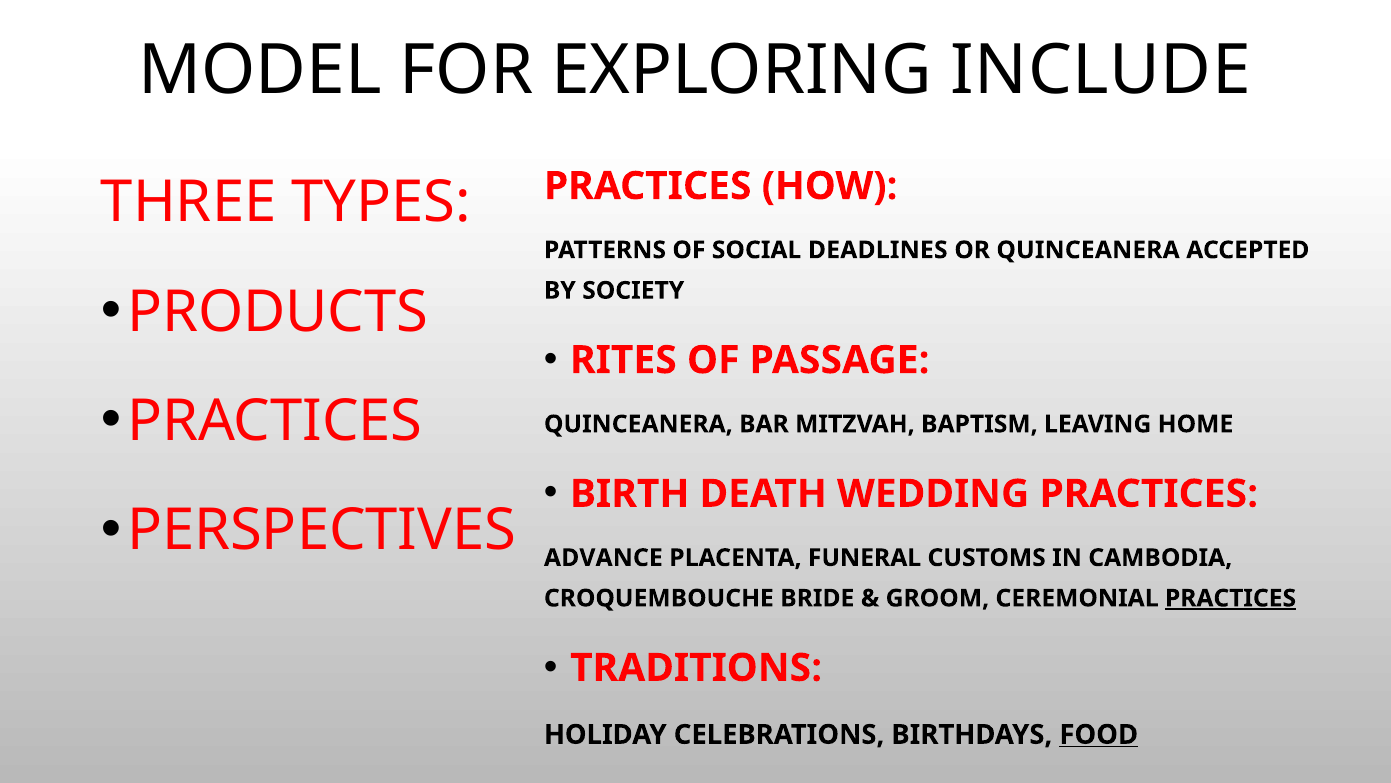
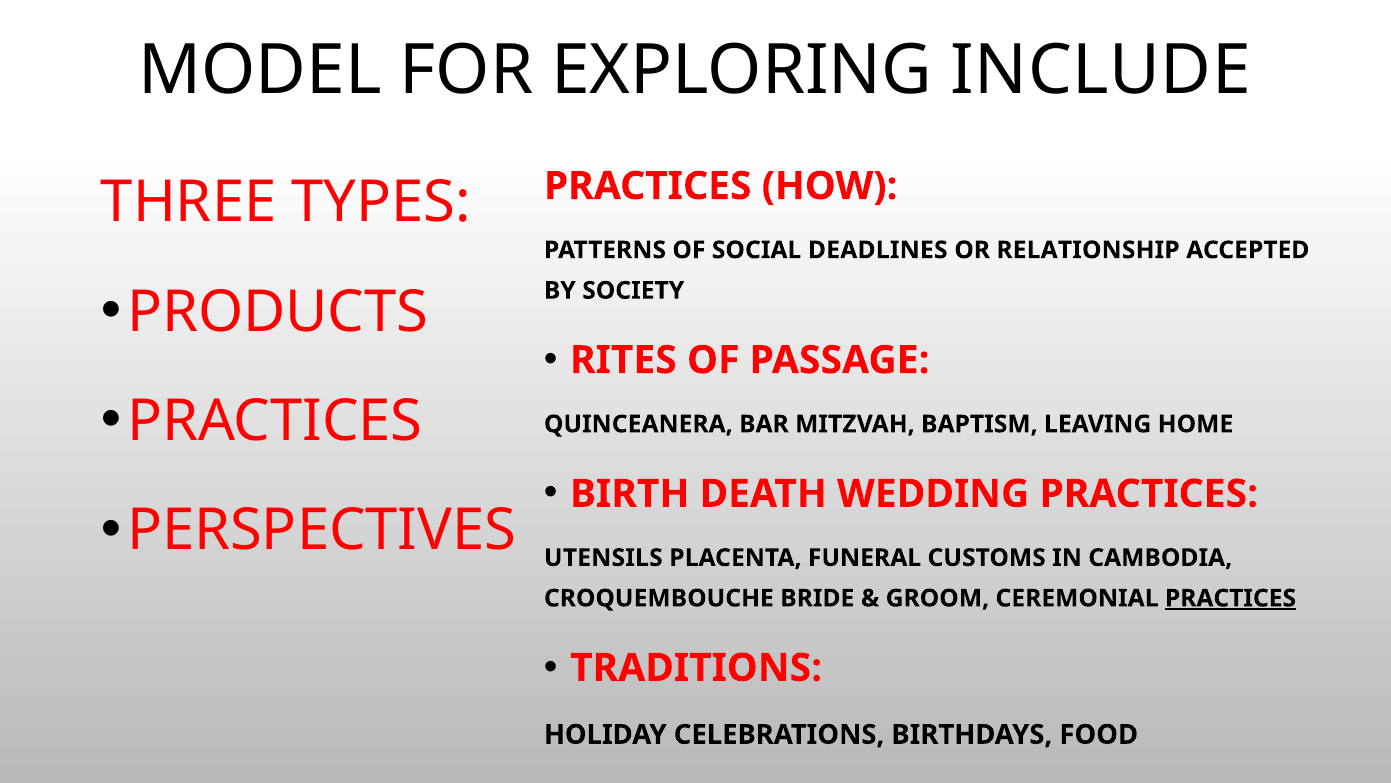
OR QUINCEANERA: QUINCEANERA -> RELATIONSHIP
ADVANCE: ADVANCE -> UTENSILS
FOOD underline: present -> none
